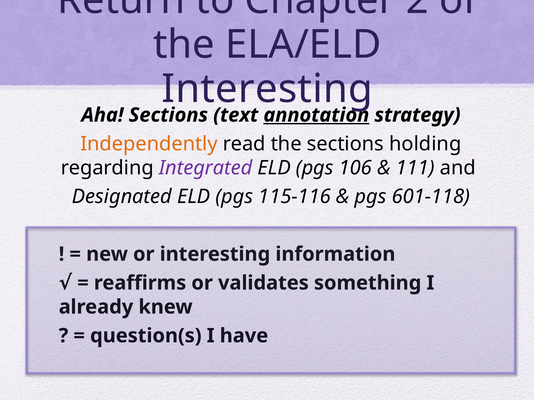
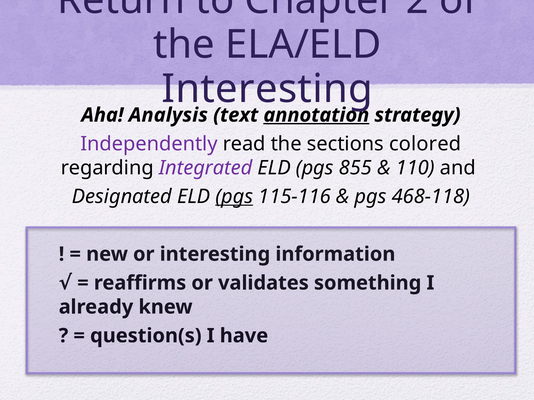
Aha Sections: Sections -> Analysis
Independently colour: orange -> purple
holding: holding -> colored
106: 106 -> 855
111: 111 -> 110
pgs at (234, 197) underline: none -> present
601-118: 601-118 -> 468-118
